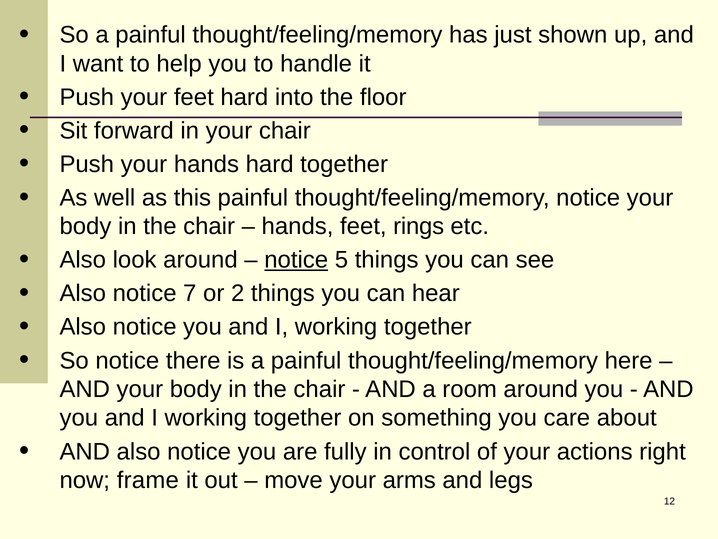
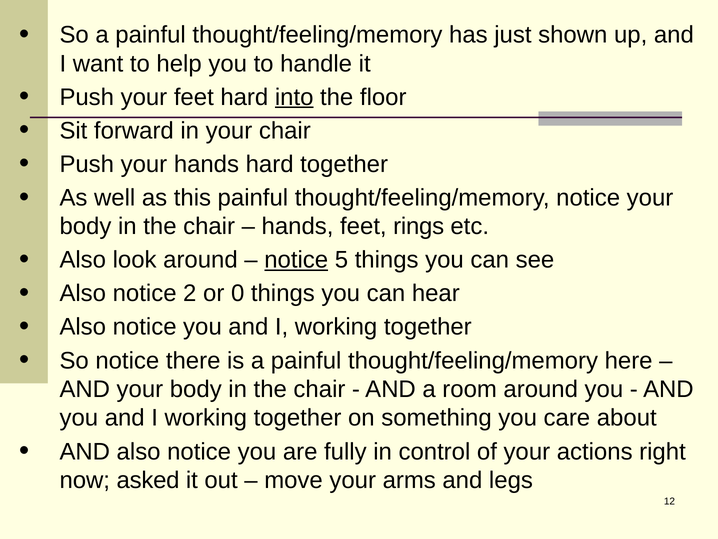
into underline: none -> present
7: 7 -> 2
2: 2 -> 0
frame: frame -> asked
